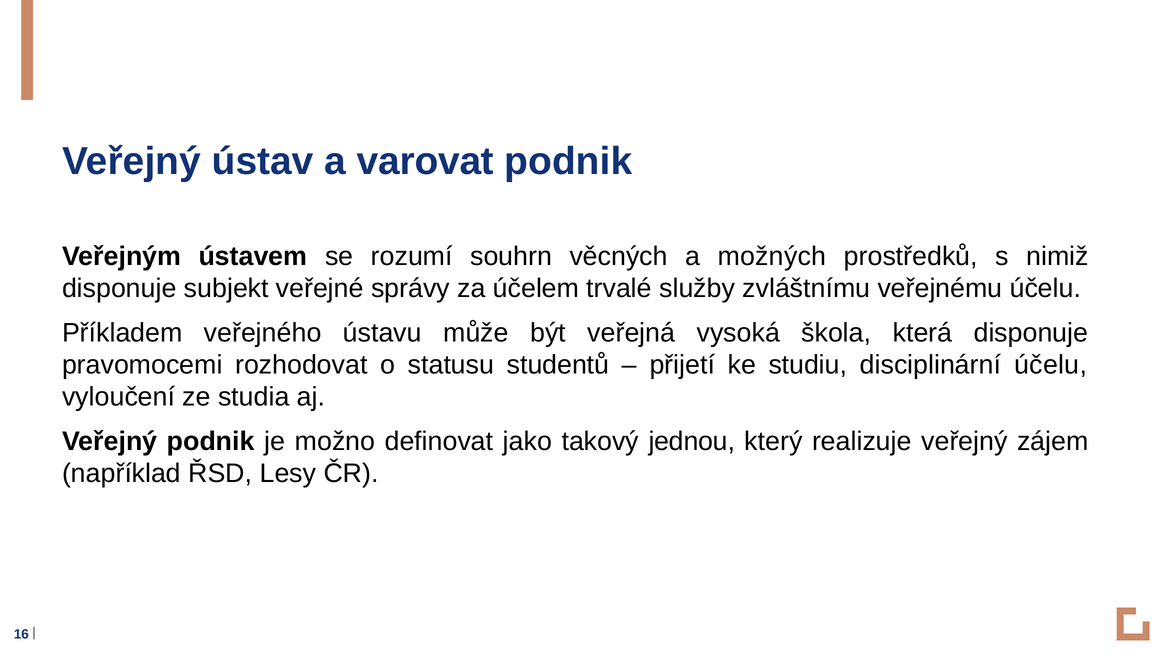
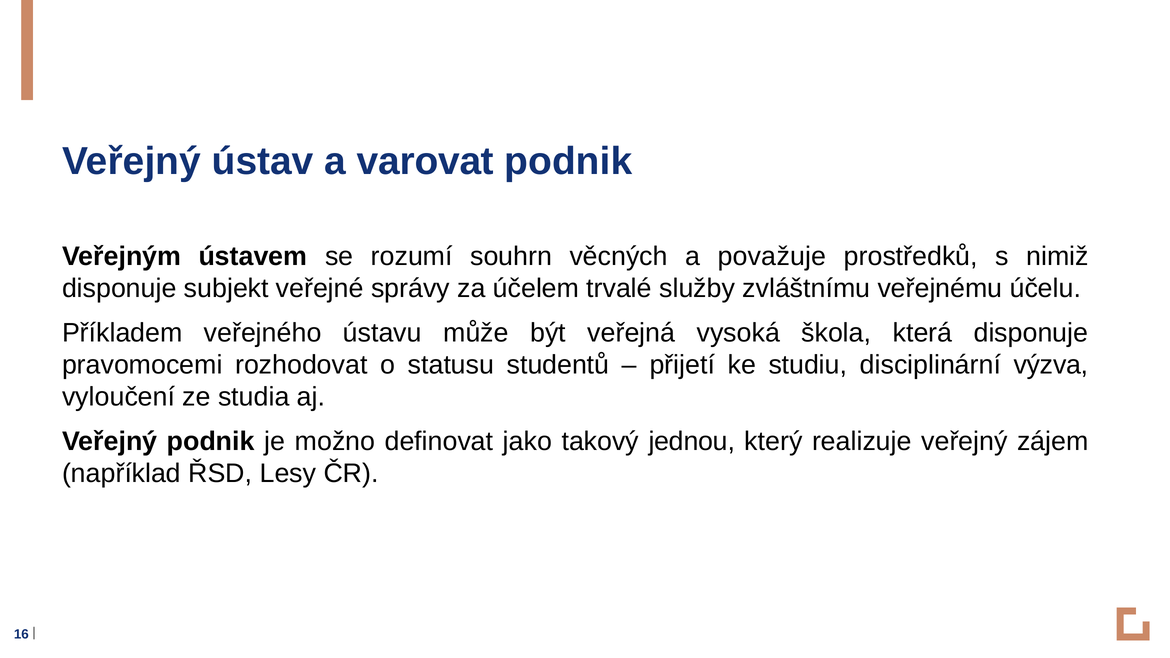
možných: možných -> považuje
disciplinární účelu: účelu -> výzva
